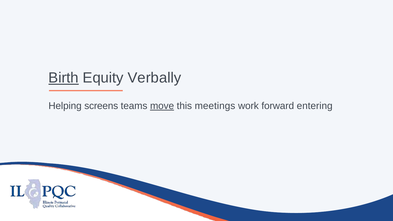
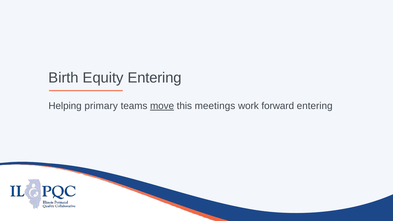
Birth underline: present -> none
Equity Verbally: Verbally -> Entering
screens: screens -> primary
